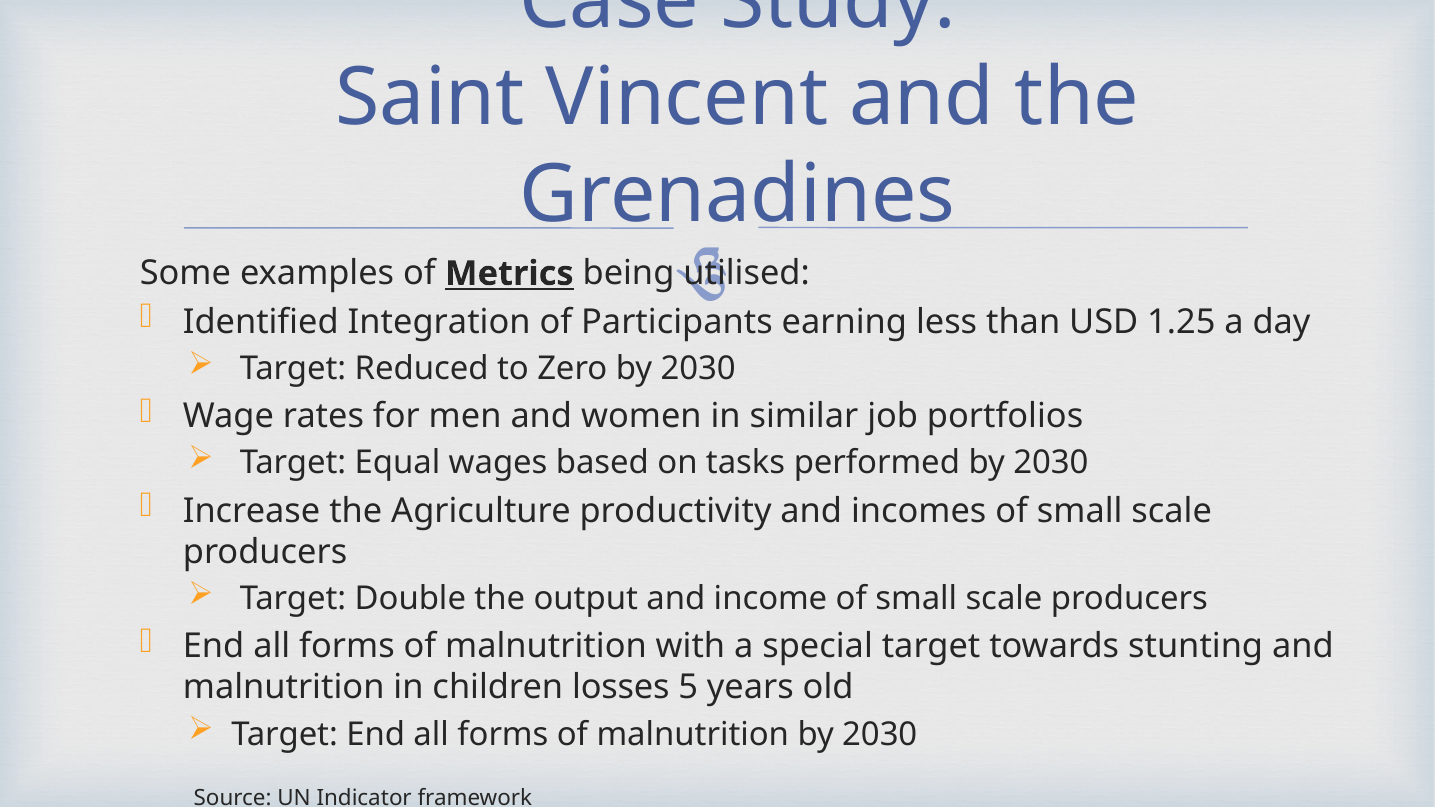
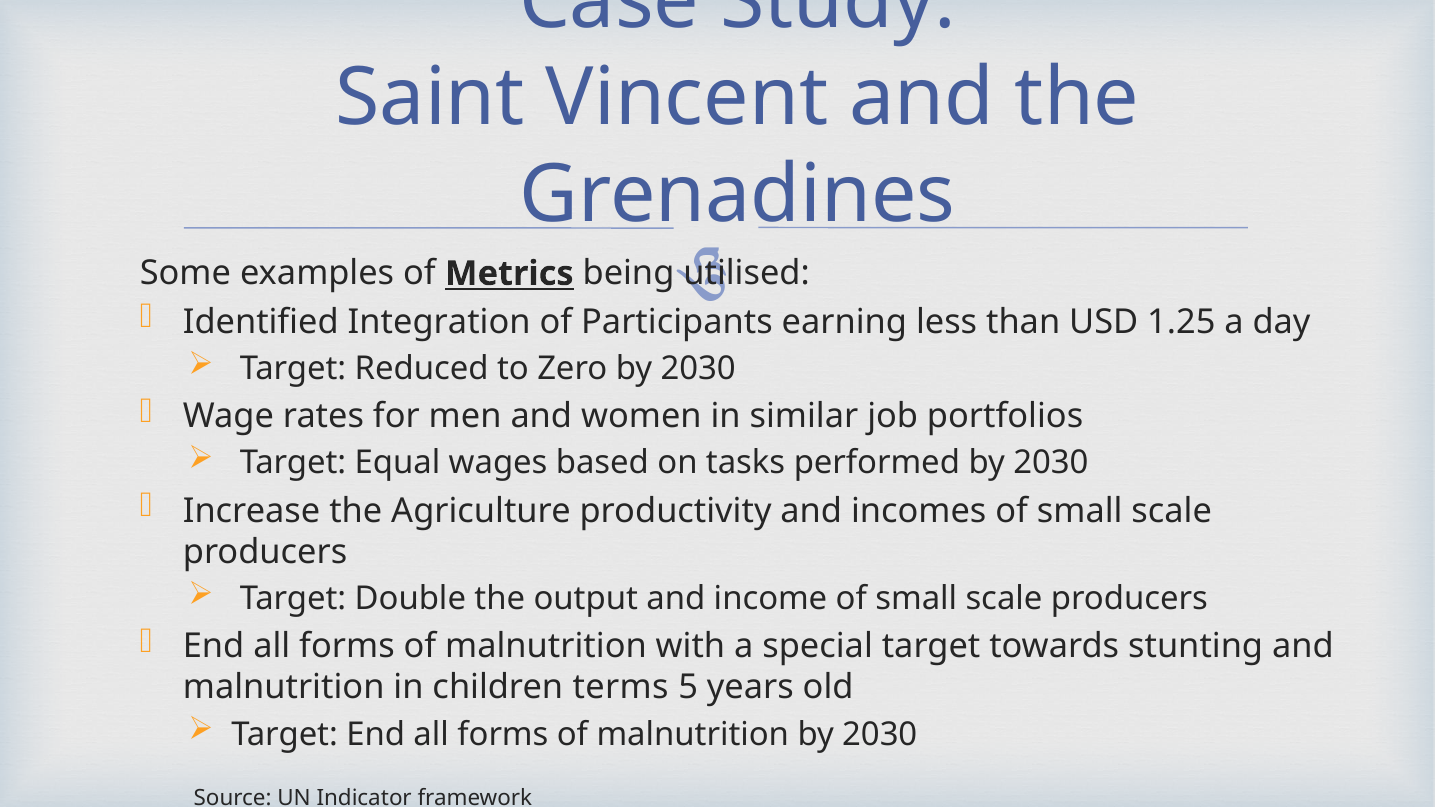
losses: losses -> terms
